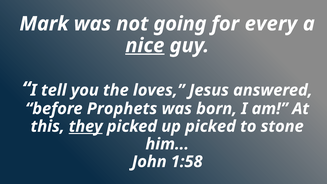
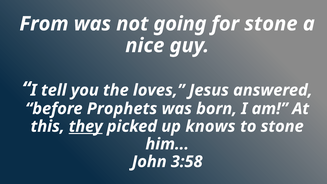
Mark: Mark -> From
for every: every -> stone
nice underline: present -> none
up picked: picked -> knows
1:58: 1:58 -> 3:58
